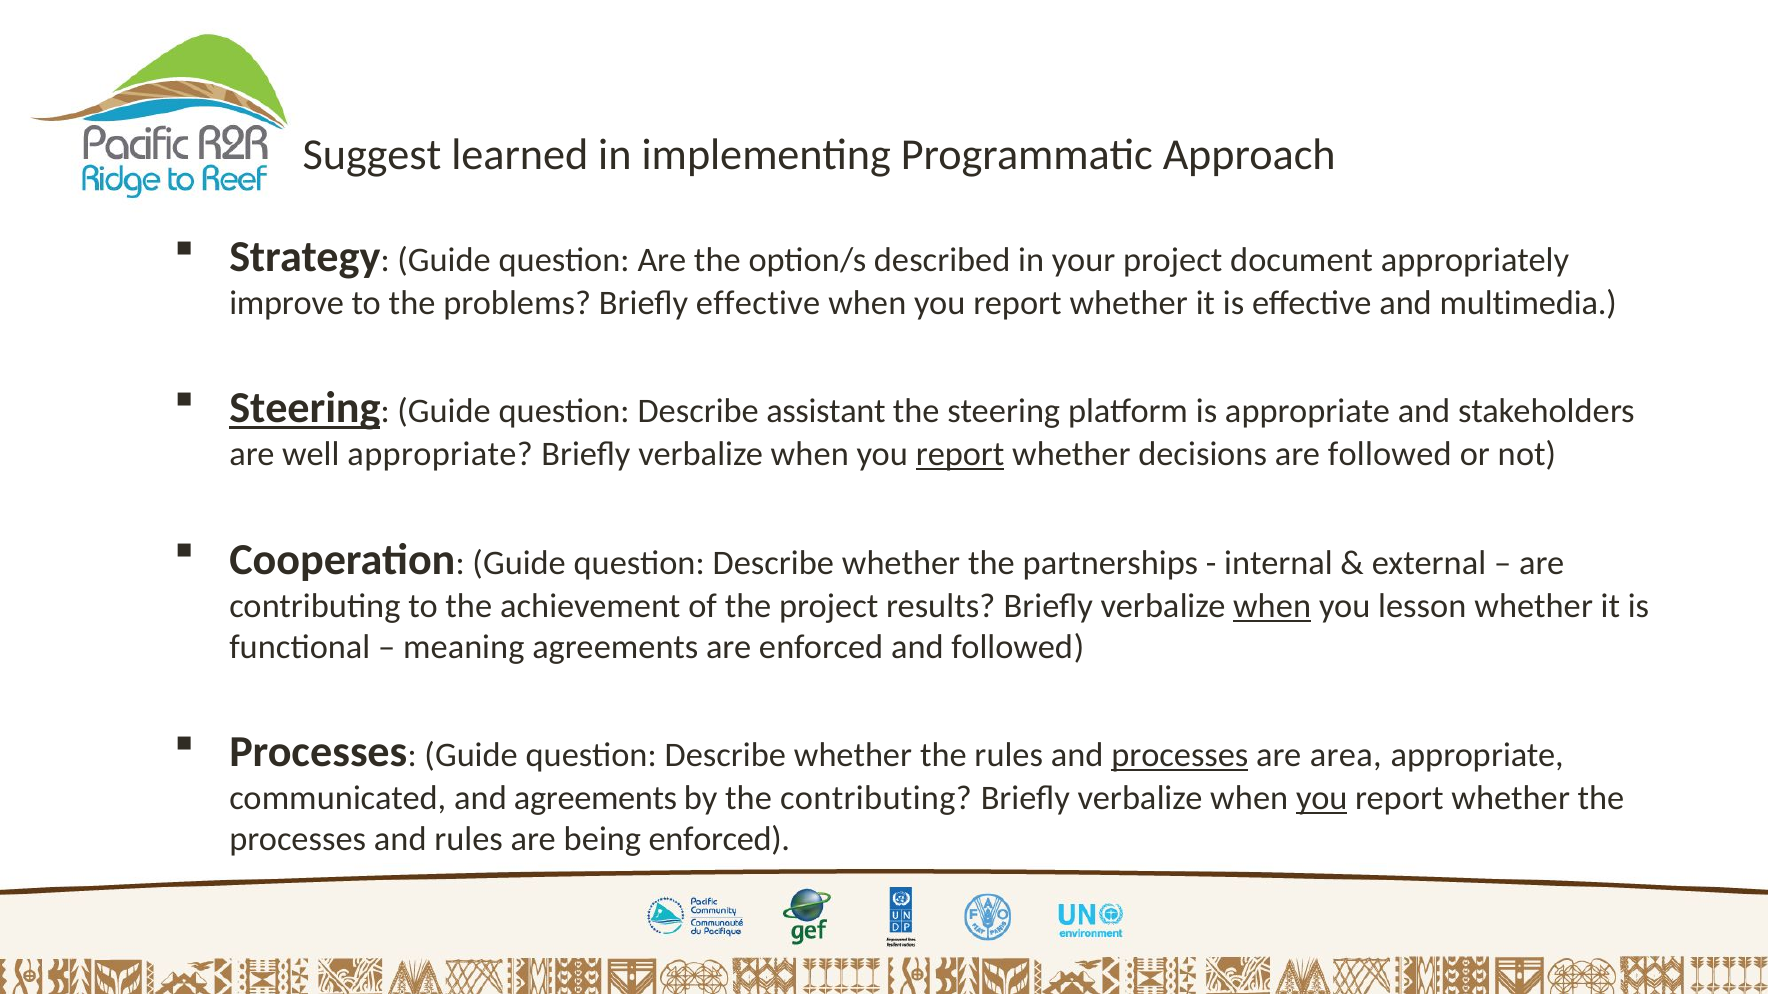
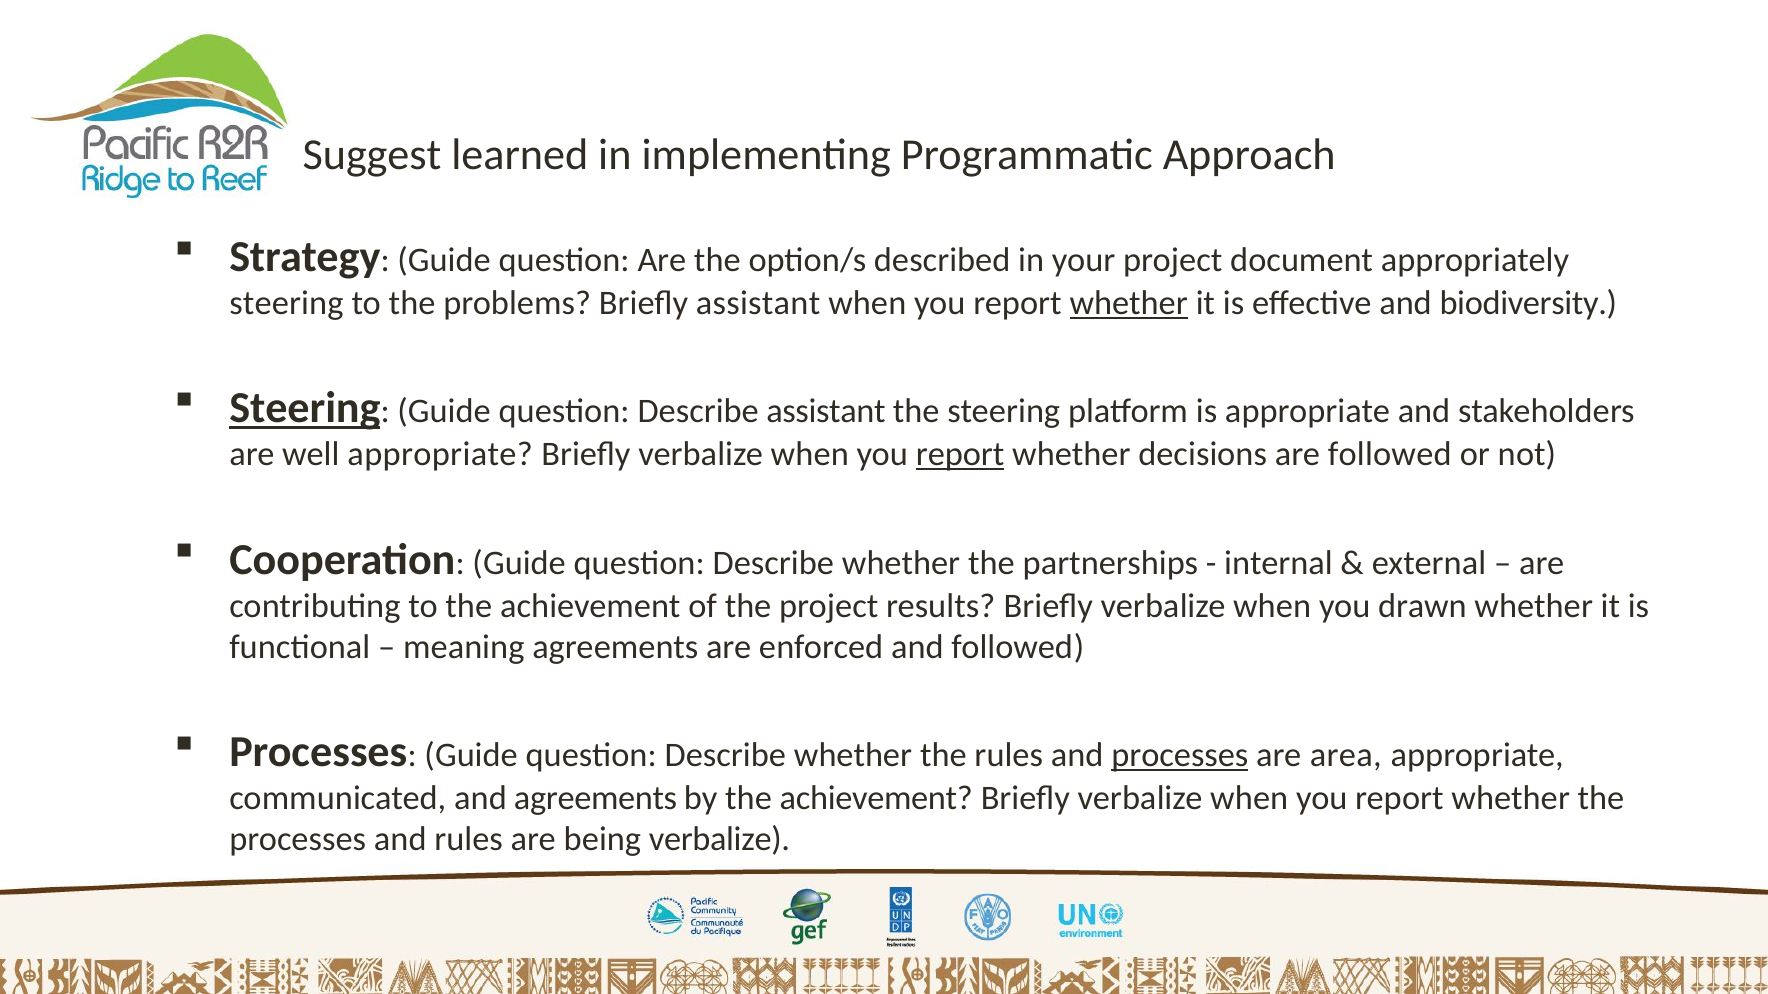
improve at (287, 304): improve -> steering
Briefly effective: effective -> assistant
whether at (1129, 304) underline: none -> present
multimedia: multimedia -> biodiversity
when at (1272, 606) underline: present -> none
lesson: lesson -> drawn
by the contributing: contributing -> achievement
you at (1322, 799) underline: present -> none
being enforced: enforced -> verbalize
